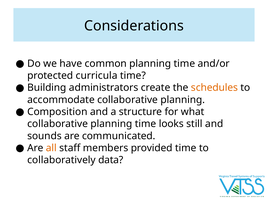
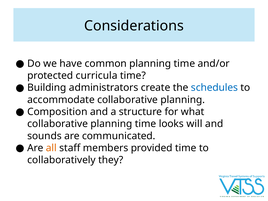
schedules colour: orange -> blue
still: still -> will
data: data -> they
